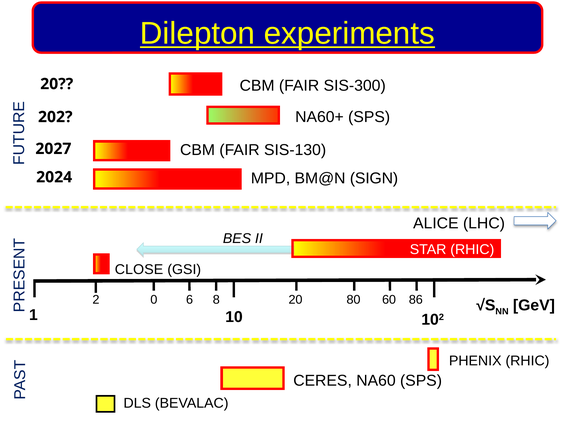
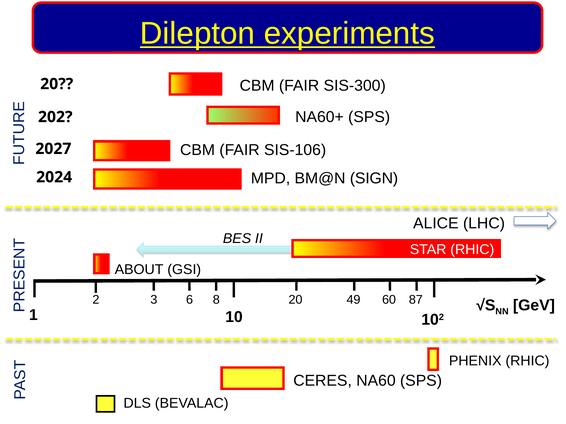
SIS-130: SIS-130 -> SIS-106
CLOSE: CLOSE -> ABOUT
0: 0 -> 3
80: 80 -> 49
86: 86 -> 87
